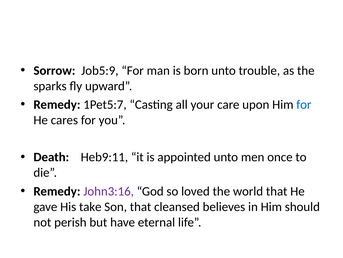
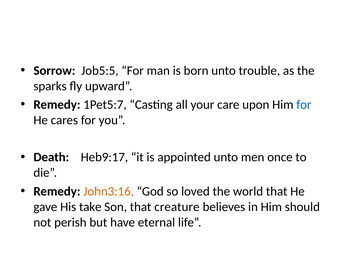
Job5:9: Job5:9 -> Job5:5
Heb9:11: Heb9:11 -> Heb9:17
John3:16 colour: purple -> orange
cleansed: cleansed -> creature
